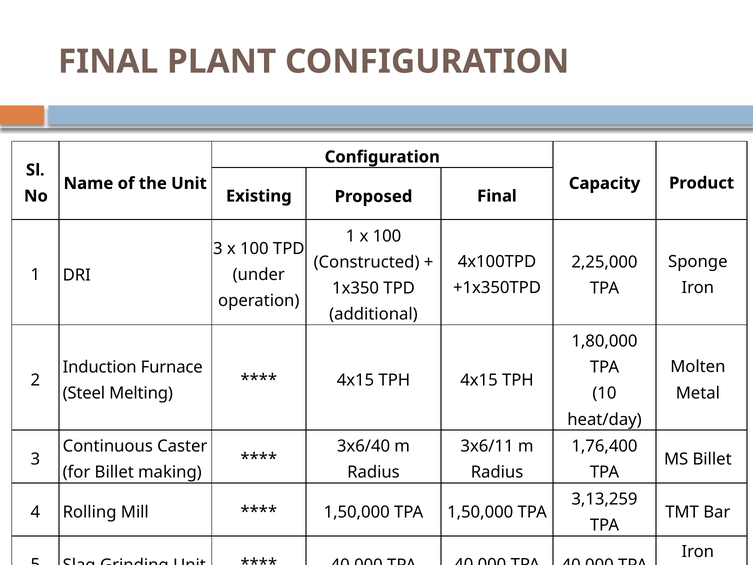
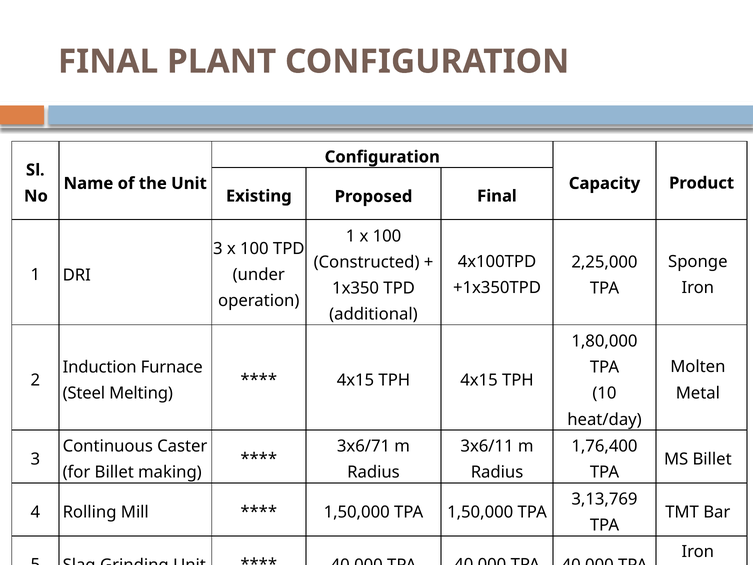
3x6/40: 3x6/40 -> 3x6/71
3,13,259: 3,13,259 -> 3,13,769
